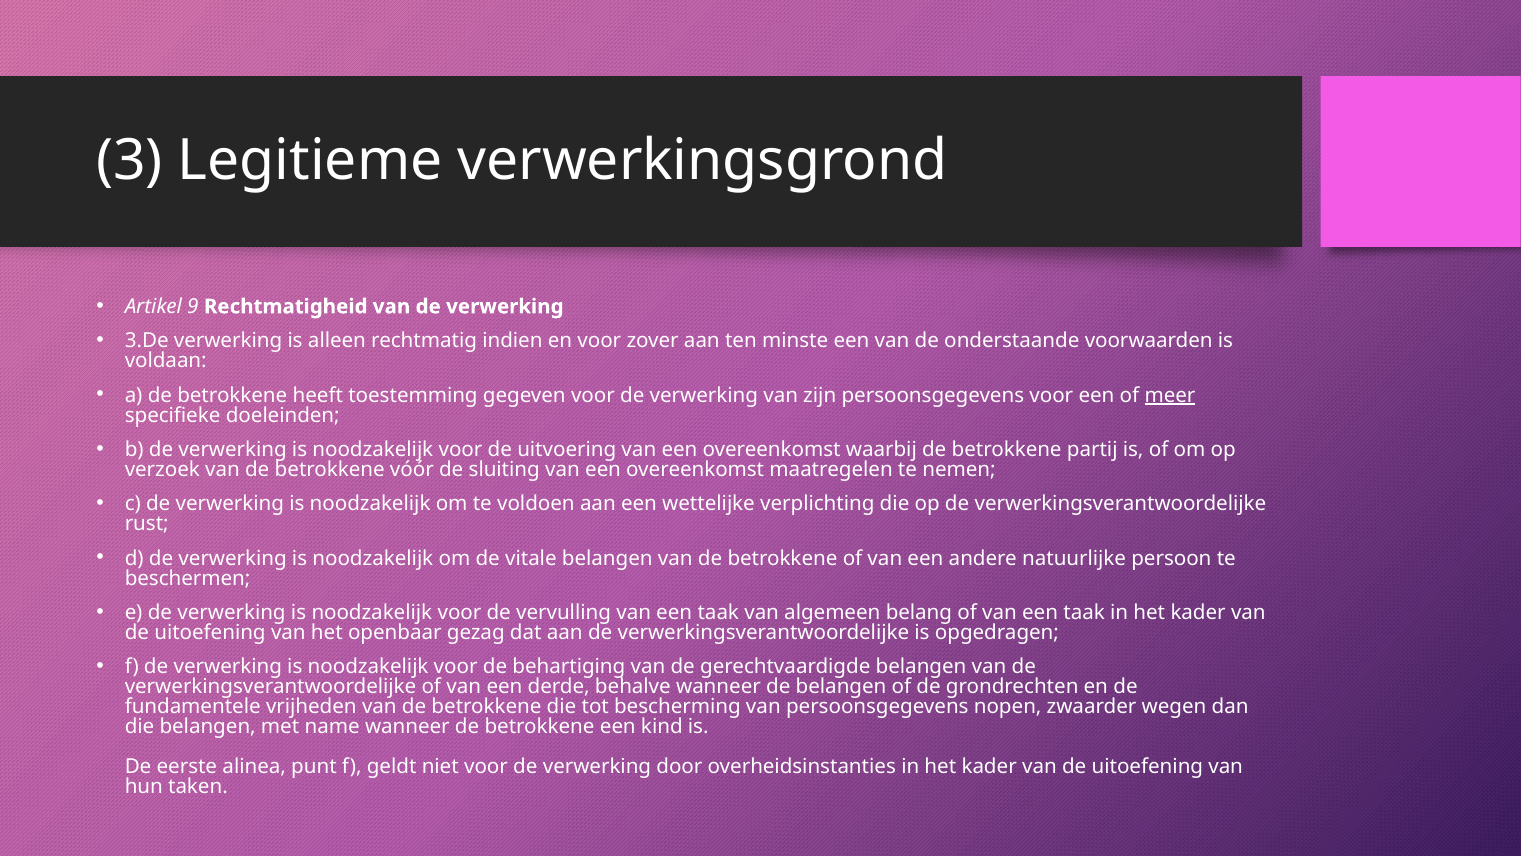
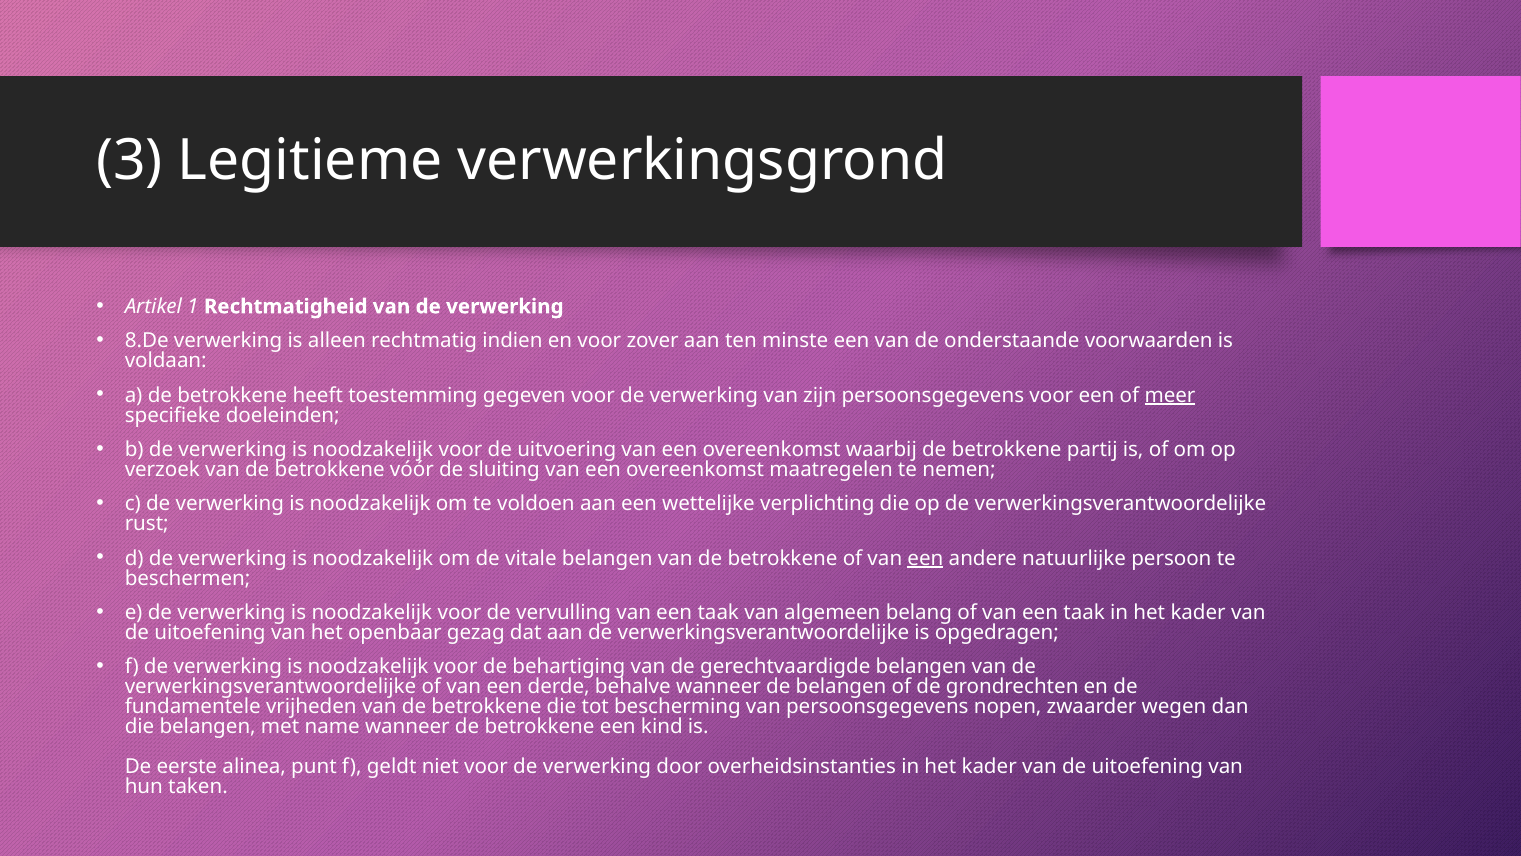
9: 9 -> 1
3.De: 3.De -> 8.De
een at (925, 558) underline: none -> present
